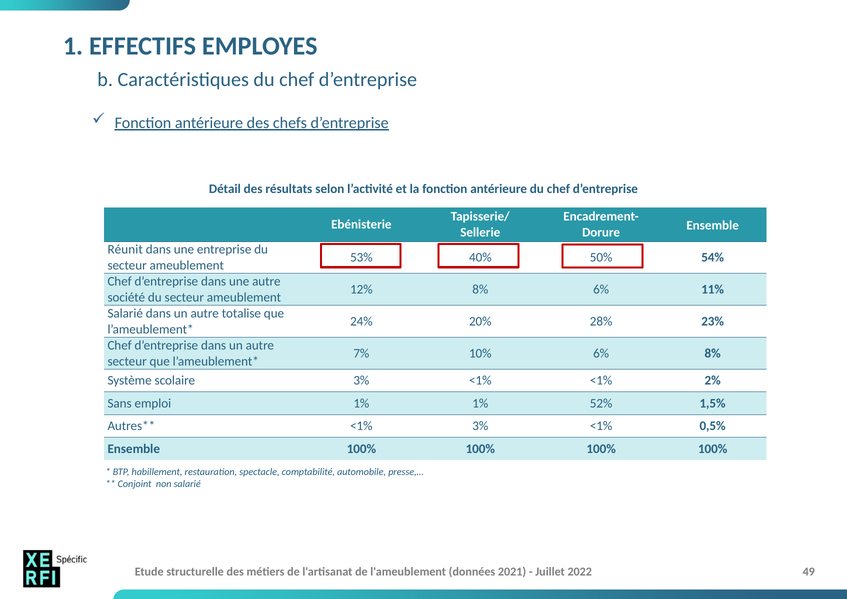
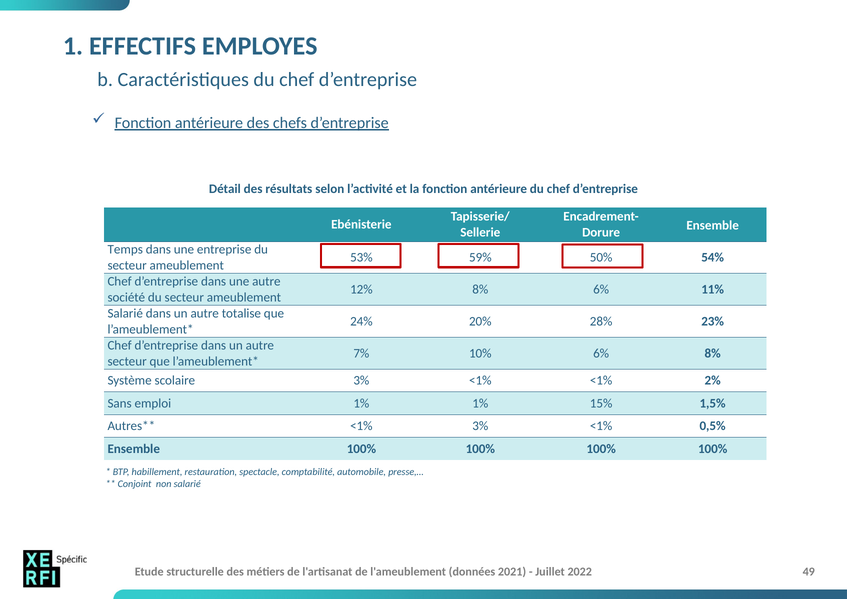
Réunit: Réunit -> Temps
40%: 40% -> 59%
52%: 52% -> 15%
